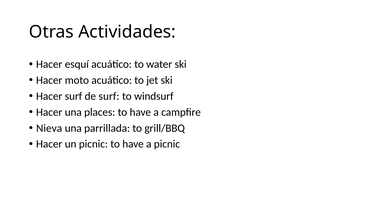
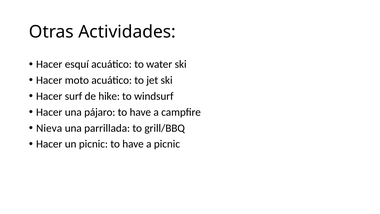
de surf: surf -> hike
places: places -> pájaro
